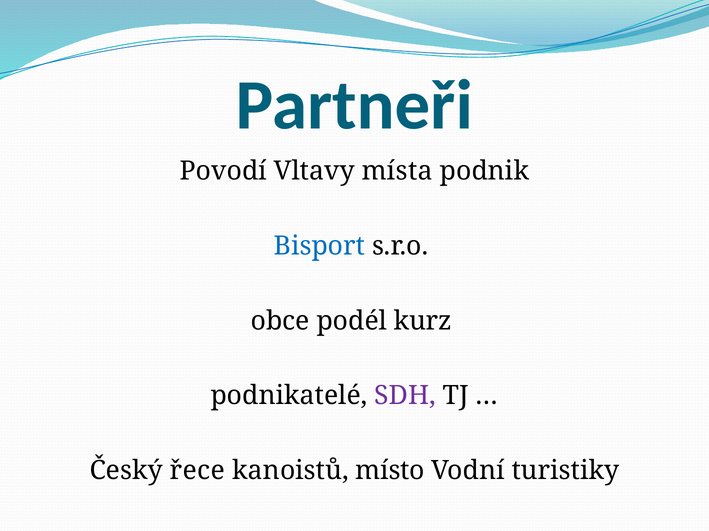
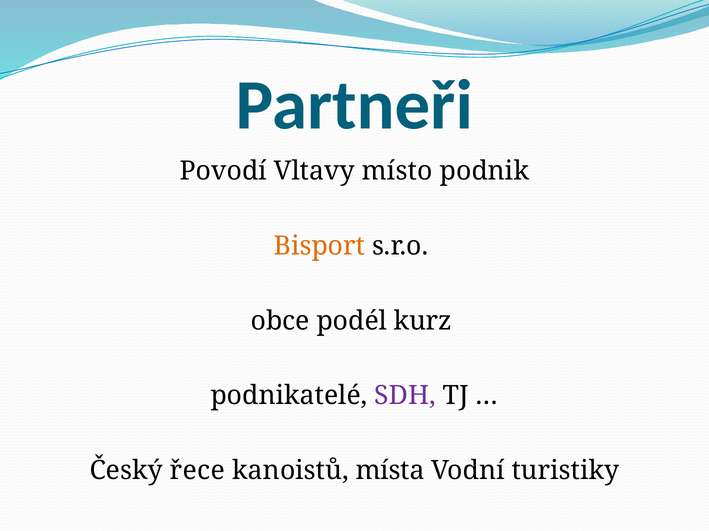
místa: místa -> místo
Bisport colour: blue -> orange
místo: místo -> místa
